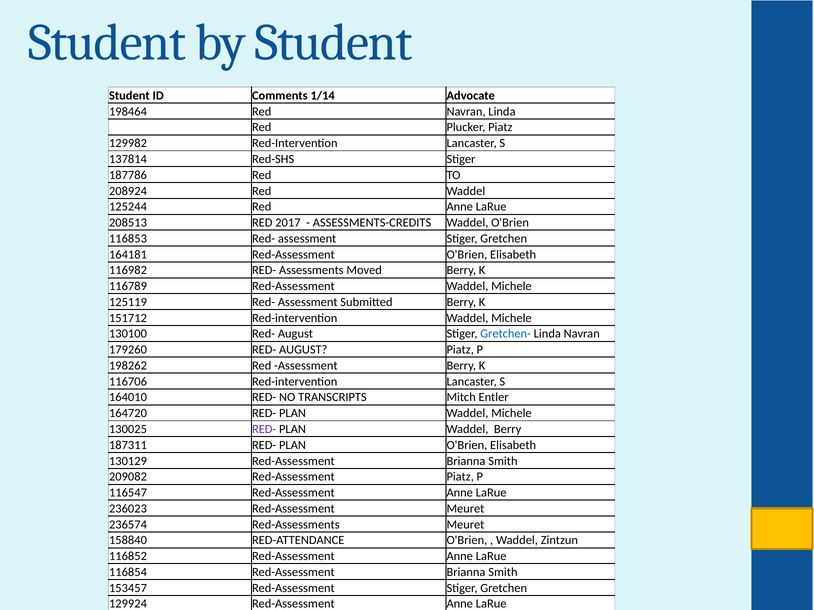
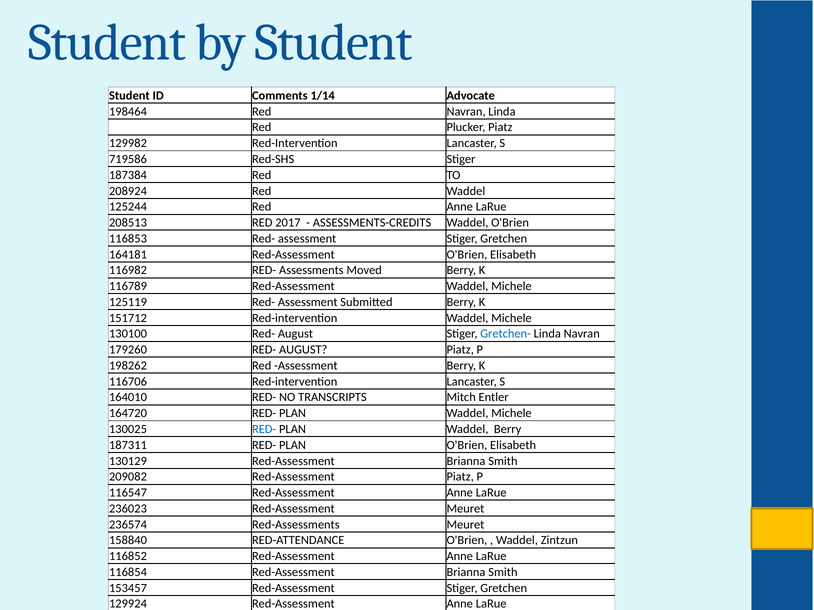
137814: 137814 -> 719586
187786: 187786 -> 187384
RED- at (264, 429) colour: purple -> blue
